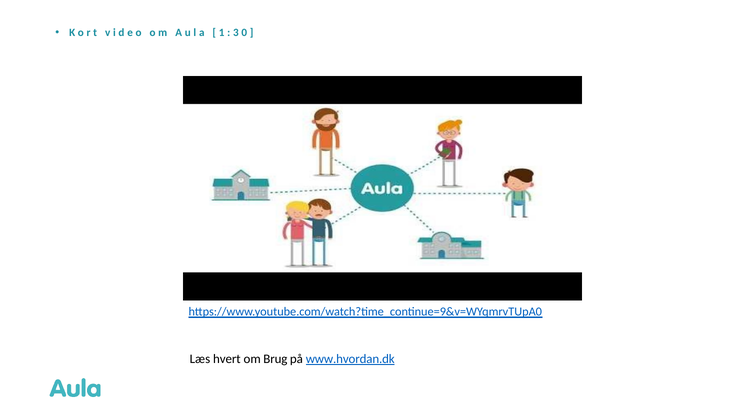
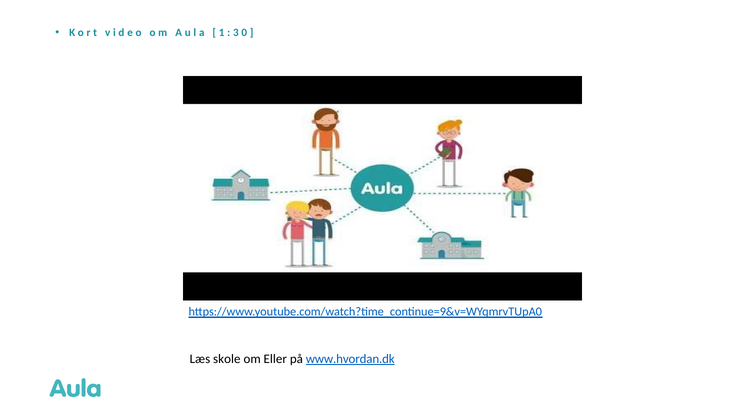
hvert: hvert -> skole
Brug: Brug -> Eller
